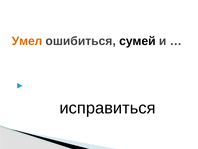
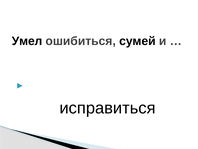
Умел colour: orange -> black
